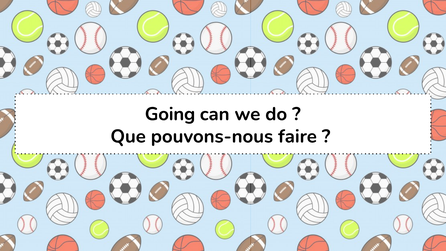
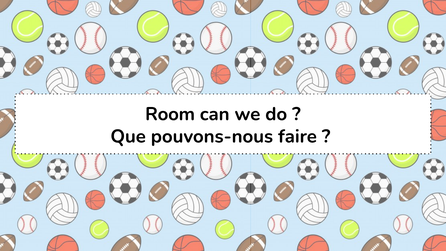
Going: Going -> Room
